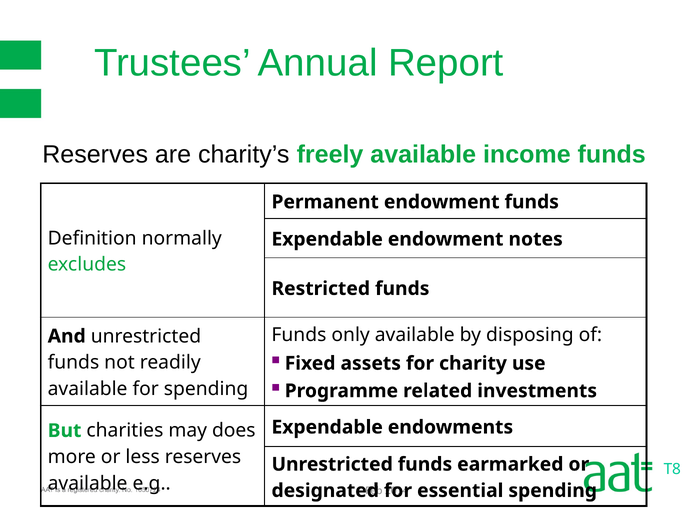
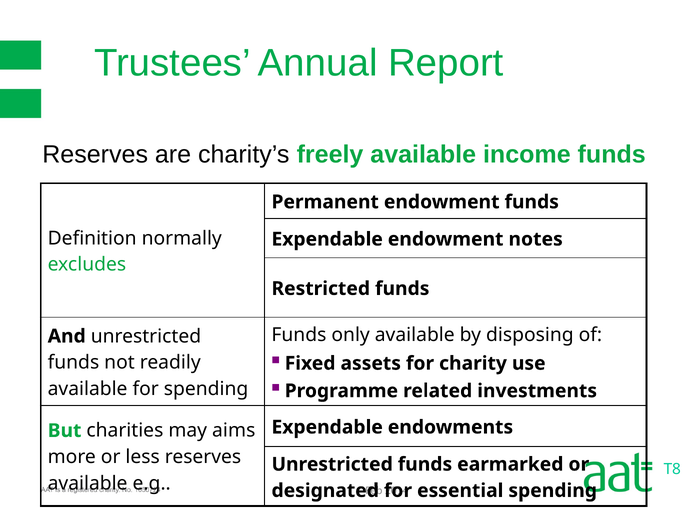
does: does -> aims
